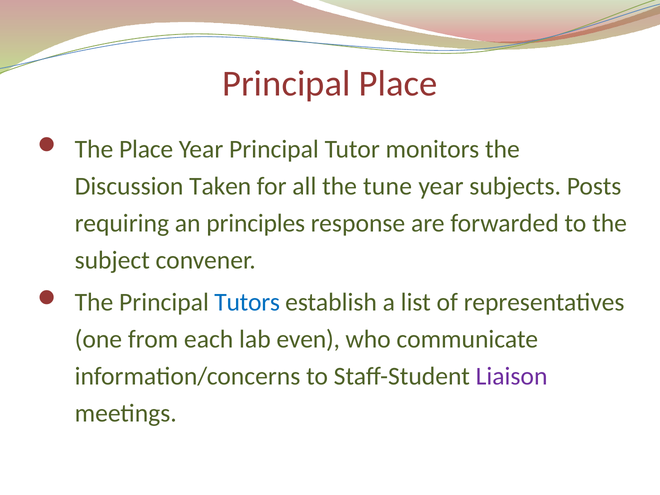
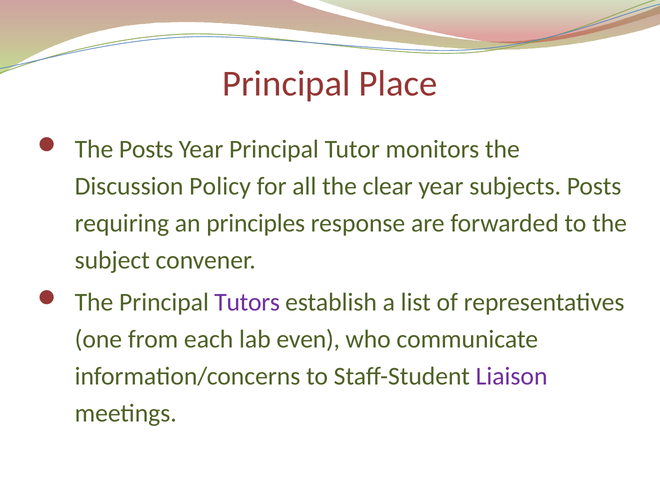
The Place: Place -> Posts
Taken: Taken -> Policy
tune: tune -> clear
Tutors colour: blue -> purple
